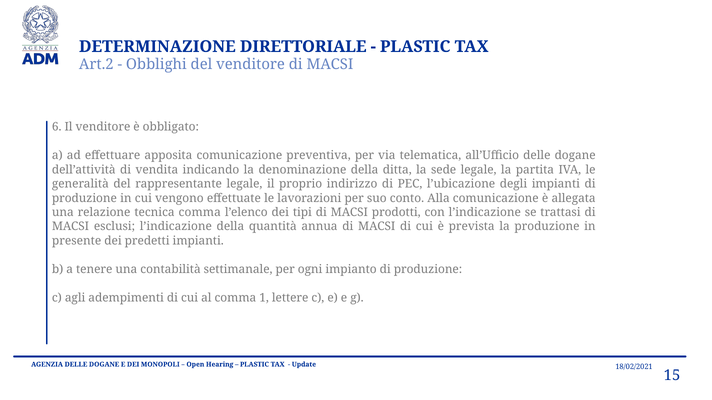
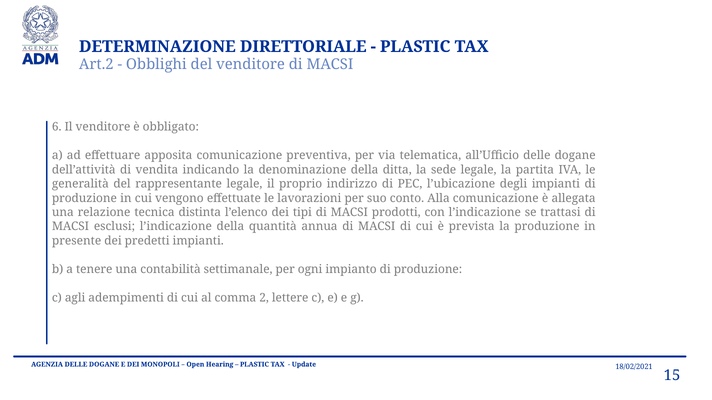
tecnica comma: comma -> distinta
1: 1 -> 2
